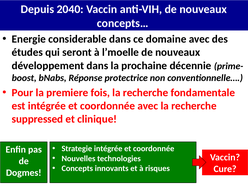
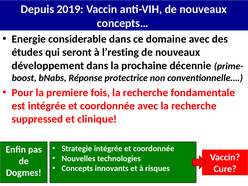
2040: 2040 -> 2019
l’moelle: l’moelle -> l’resting
